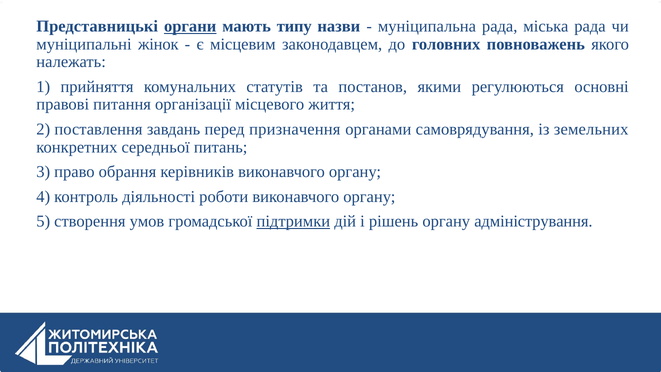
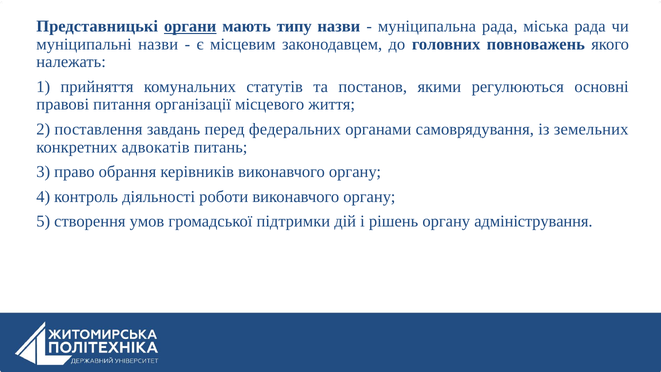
муніципальні жінок: жінок -> назви
призначення: призначення -> федеральних
середньої: середньої -> адвокатів
підтримки underline: present -> none
